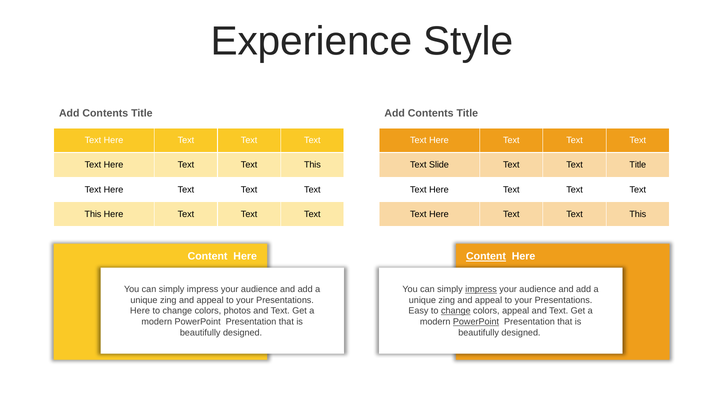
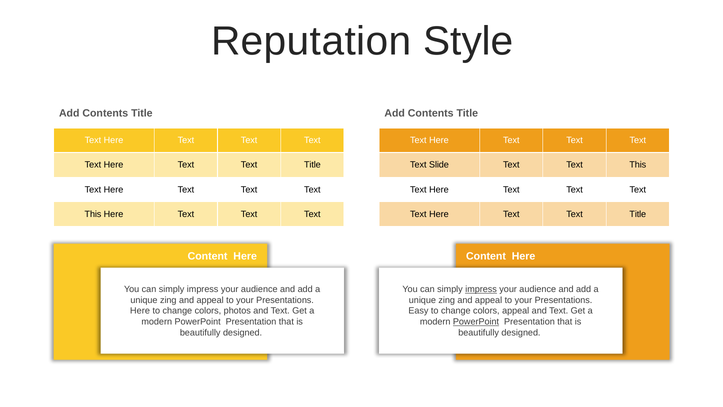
Experience: Experience -> Reputation
This at (312, 165): This -> Title
Title at (638, 165): Title -> This
This at (638, 214): This -> Title
Content at (486, 256) underline: present -> none
change at (456, 311) underline: present -> none
